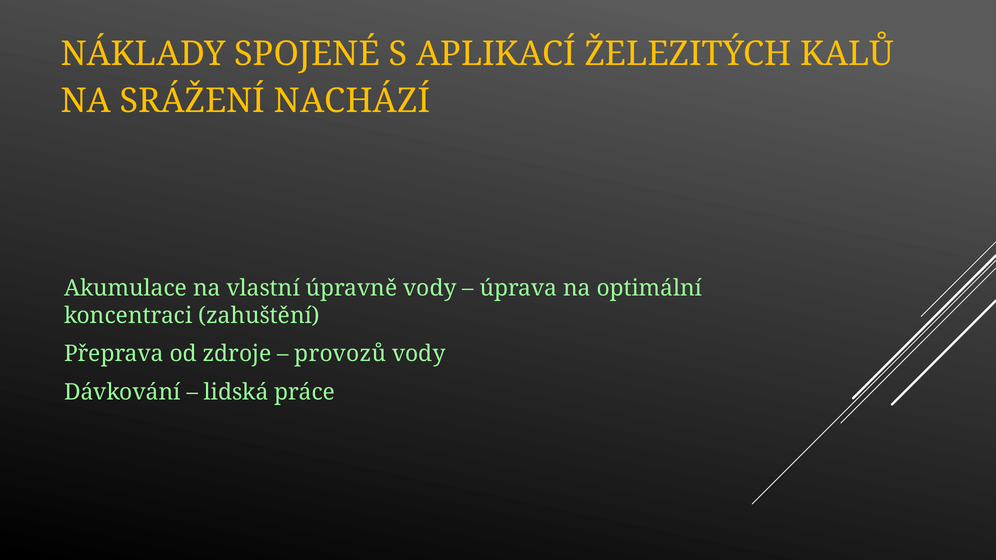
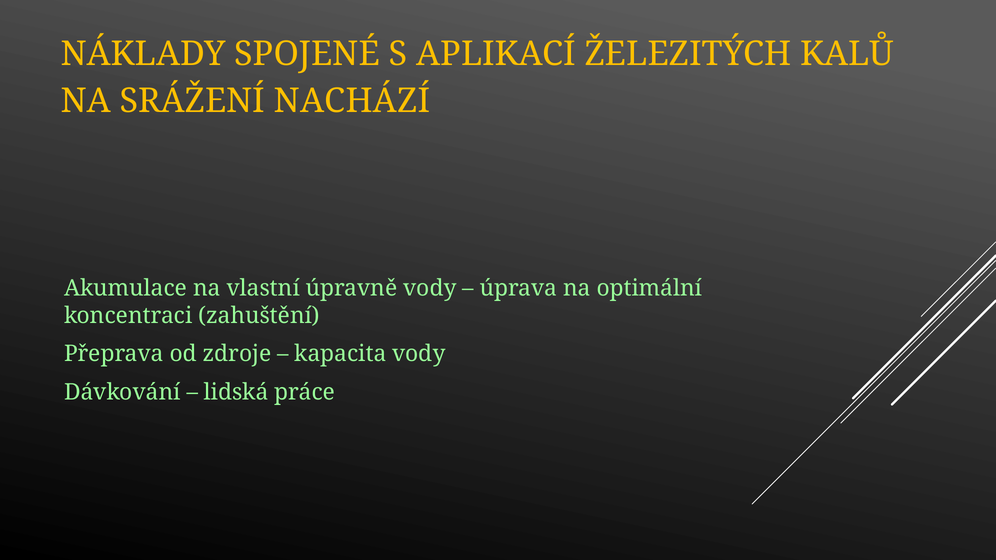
provozů: provozů -> kapacita
